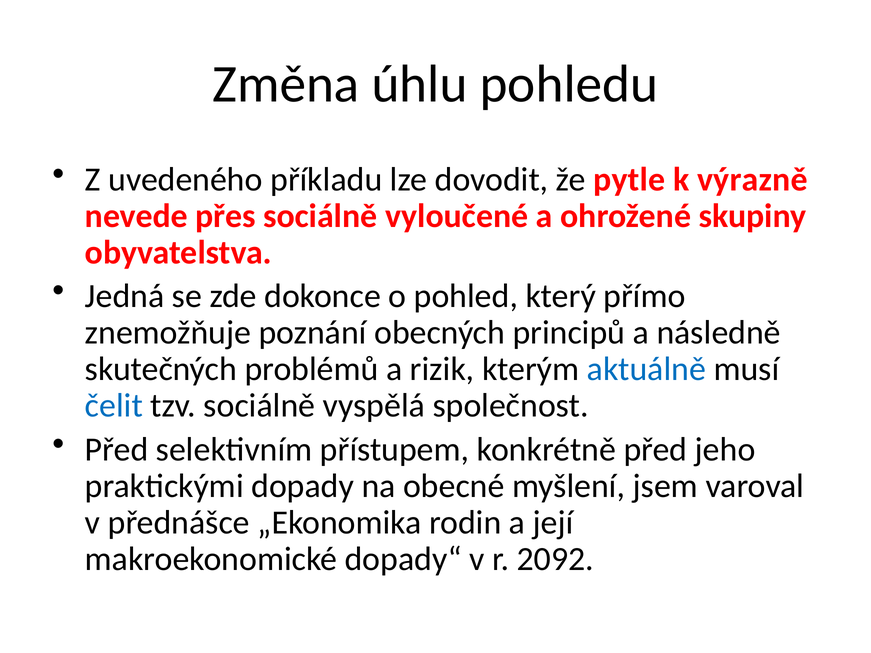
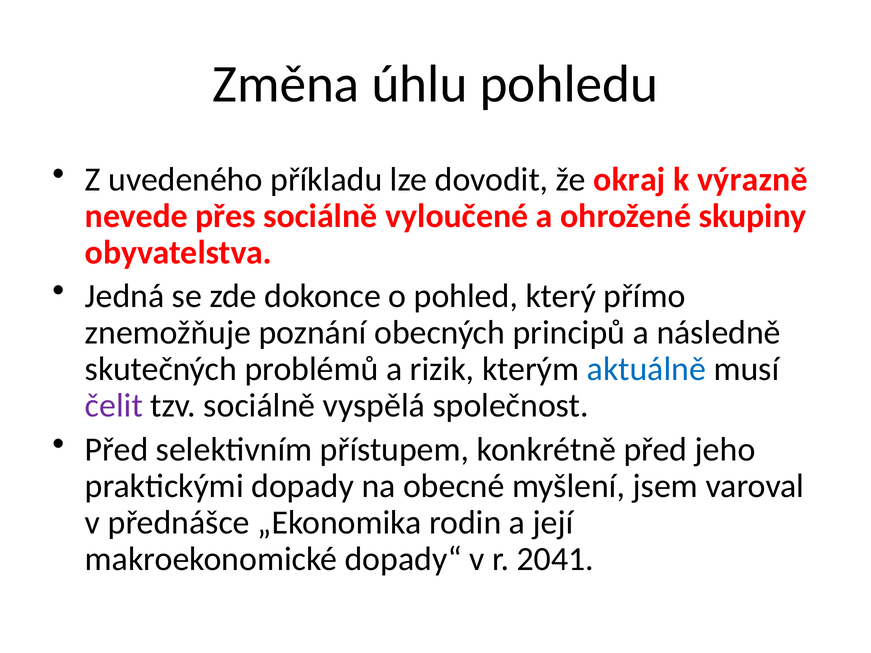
pytle: pytle -> okraj
čelit colour: blue -> purple
2092: 2092 -> 2041
